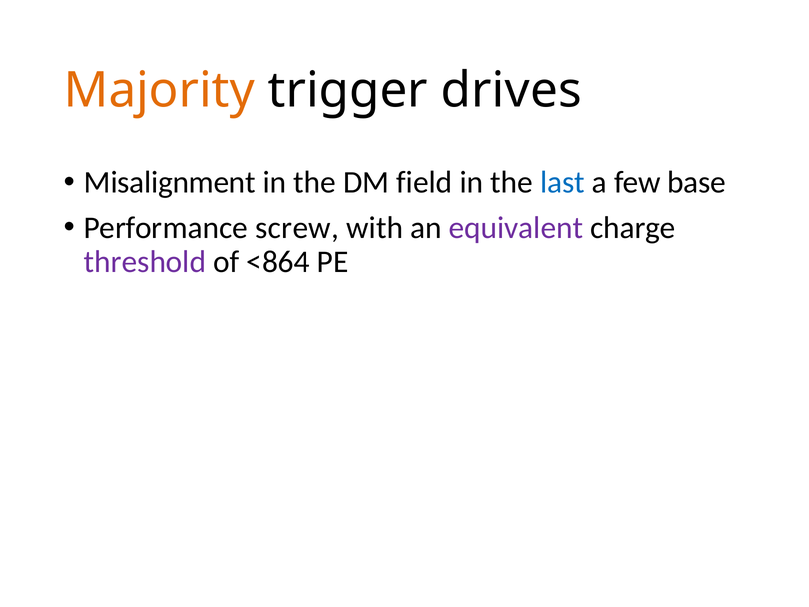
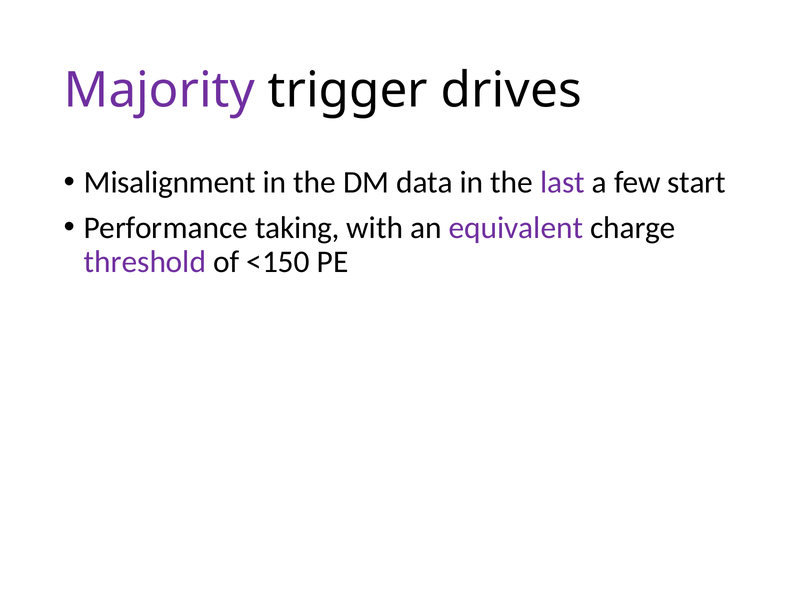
Majority colour: orange -> purple
field: field -> data
last colour: blue -> purple
base: base -> start
screw: screw -> taking
<864: <864 -> <150
